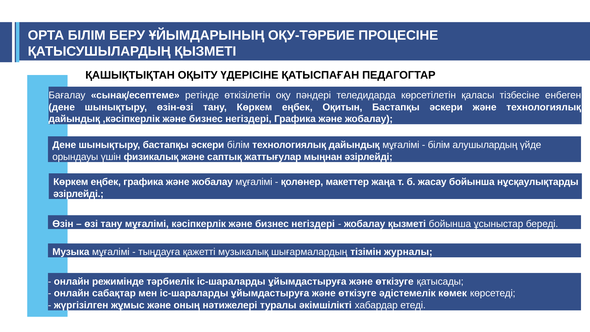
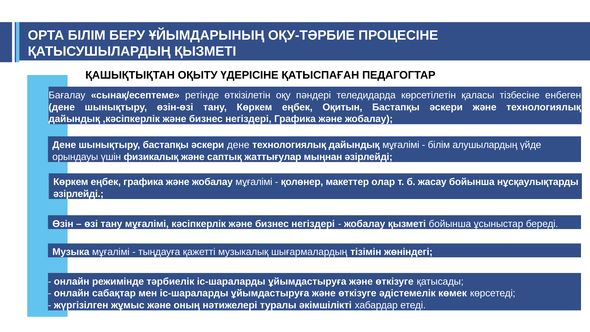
әскери білім: білім -> дене
жаңа: жаңа -> олар
журналы: журналы -> жөніндегі
